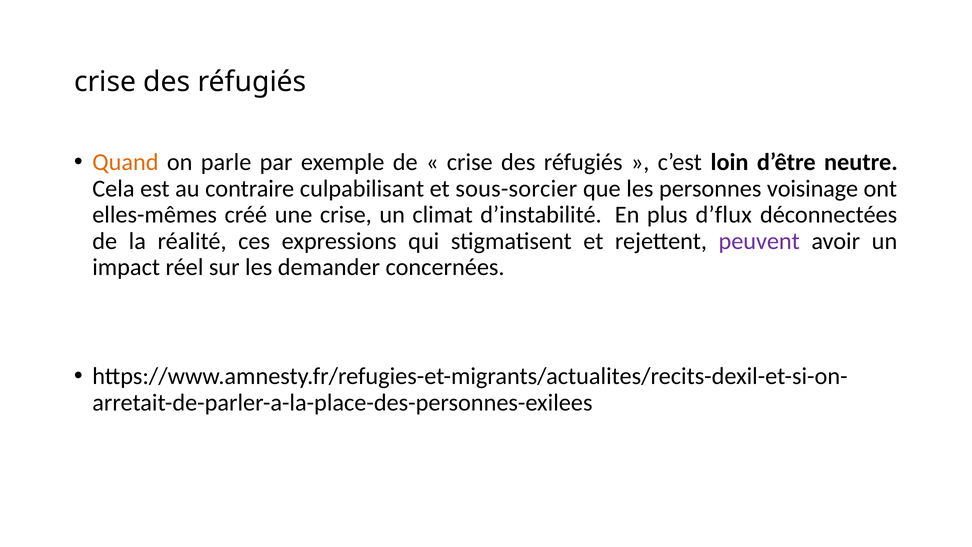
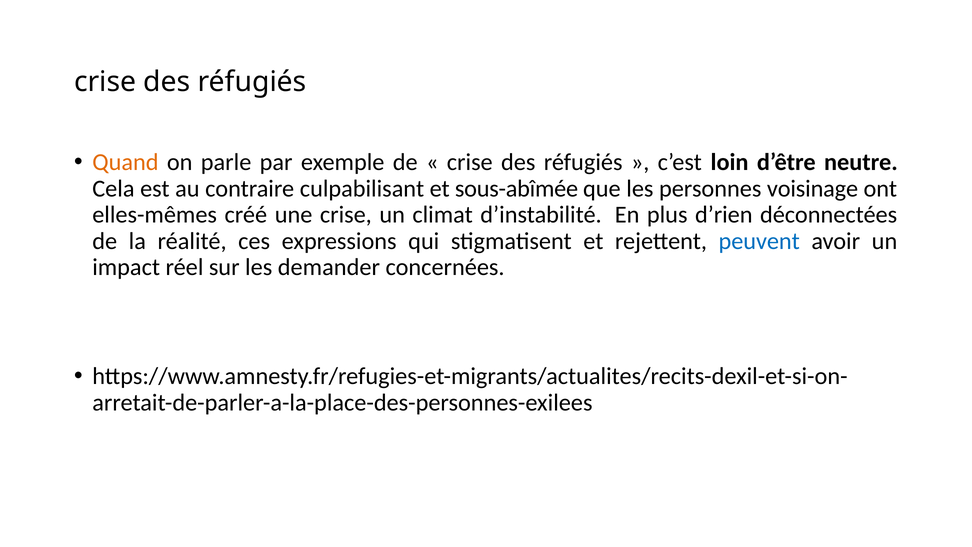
sous-sorcier: sous-sorcier -> sous-abîmée
d’flux: d’flux -> d’rien
peuvent colour: purple -> blue
